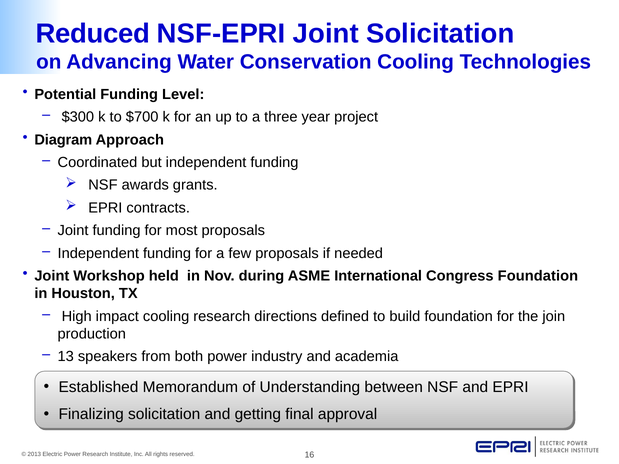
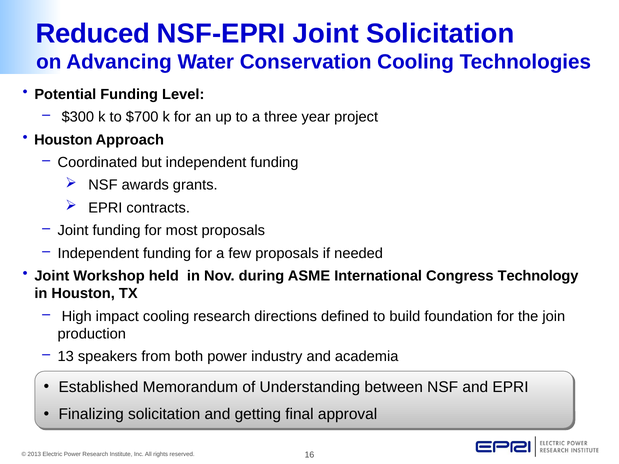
Diagram at (63, 140): Diagram -> Houston
Congress Foundation: Foundation -> Technology
